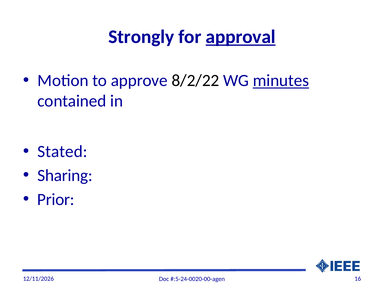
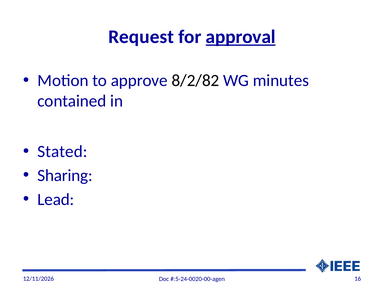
Strongly: Strongly -> Request
8/2/22: 8/2/22 -> 8/2/82
minutes underline: present -> none
Prior: Prior -> Lead
